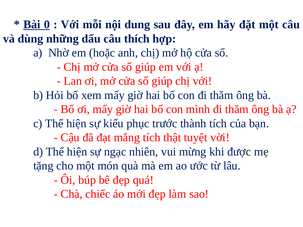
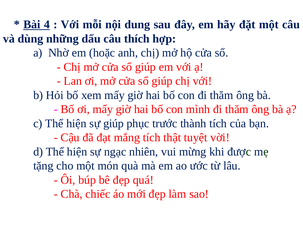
0: 0 -> 4
sự kiểu: kiểu -> giúp
